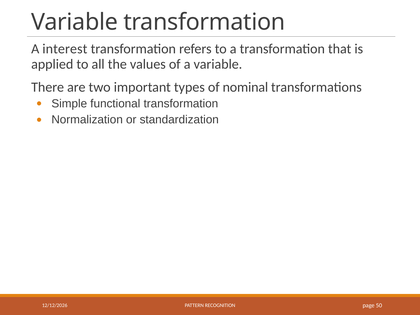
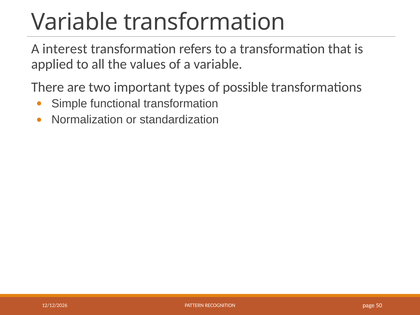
nominal: nominal -> possible
